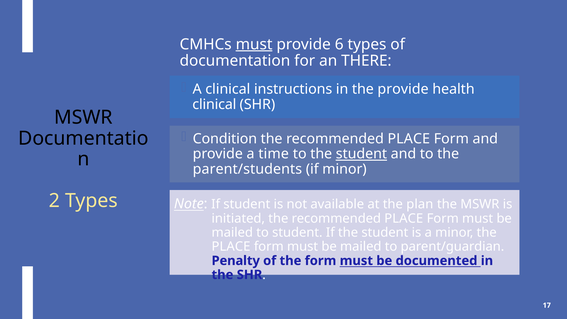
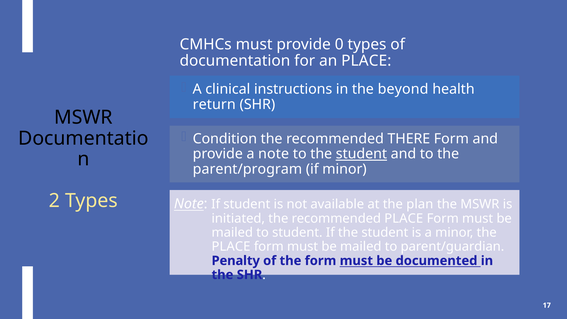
must at (254, 44) underline: present -> none
6: 6 -> 0
an THERE: THERE -> PLACE
the provide: provide -> beyond
clinical at (214, 104): clinical -> return
PLACE at (409, 139): PLACE -> THERE
a time: time -> note
parent/students: parent/students -> parent/program
